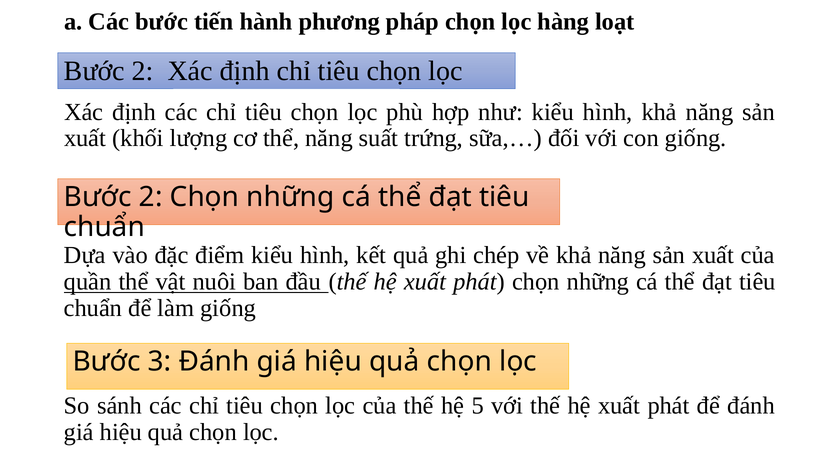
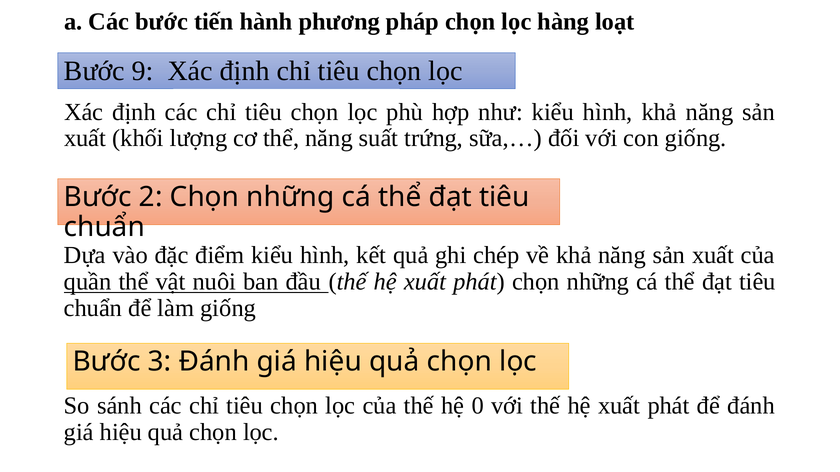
2 at (143, 71): 2 -> 9
5: 5 -> 0
